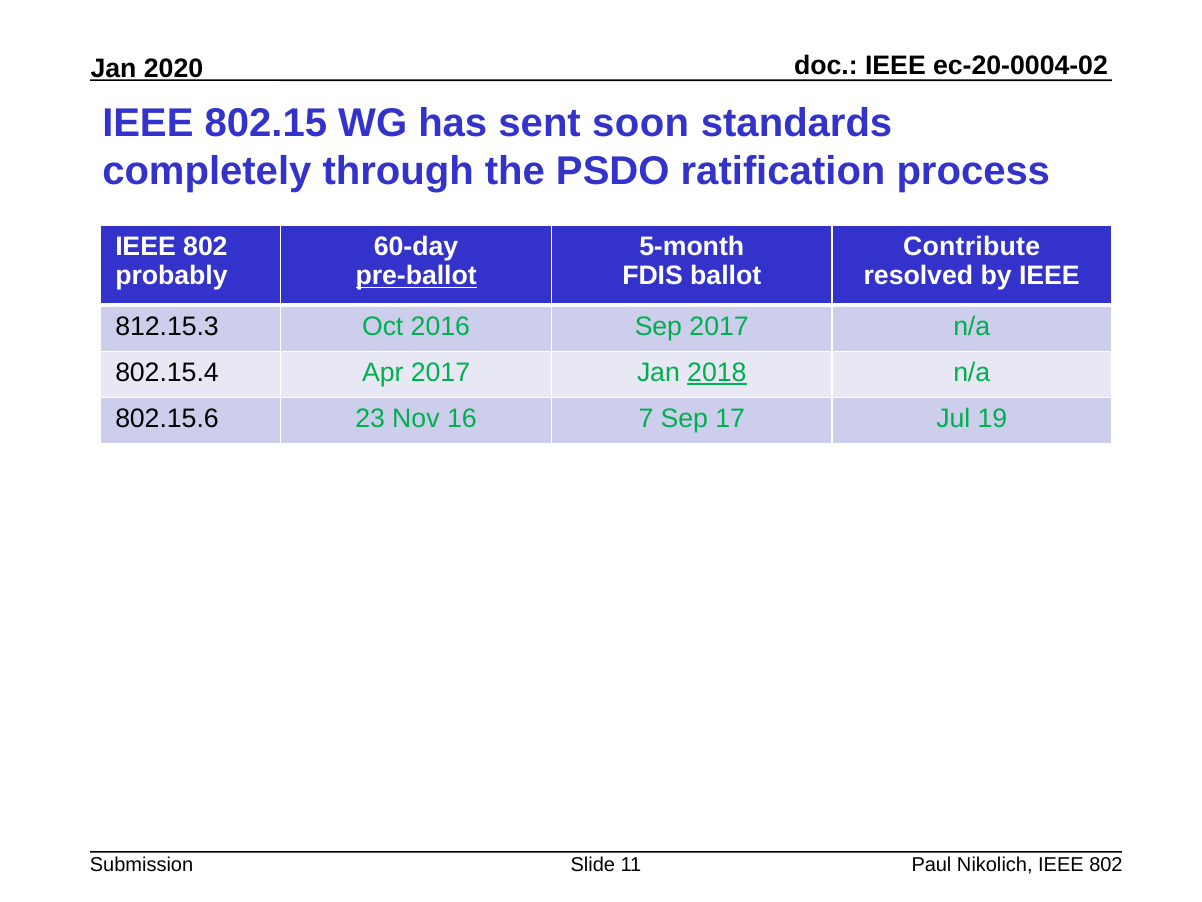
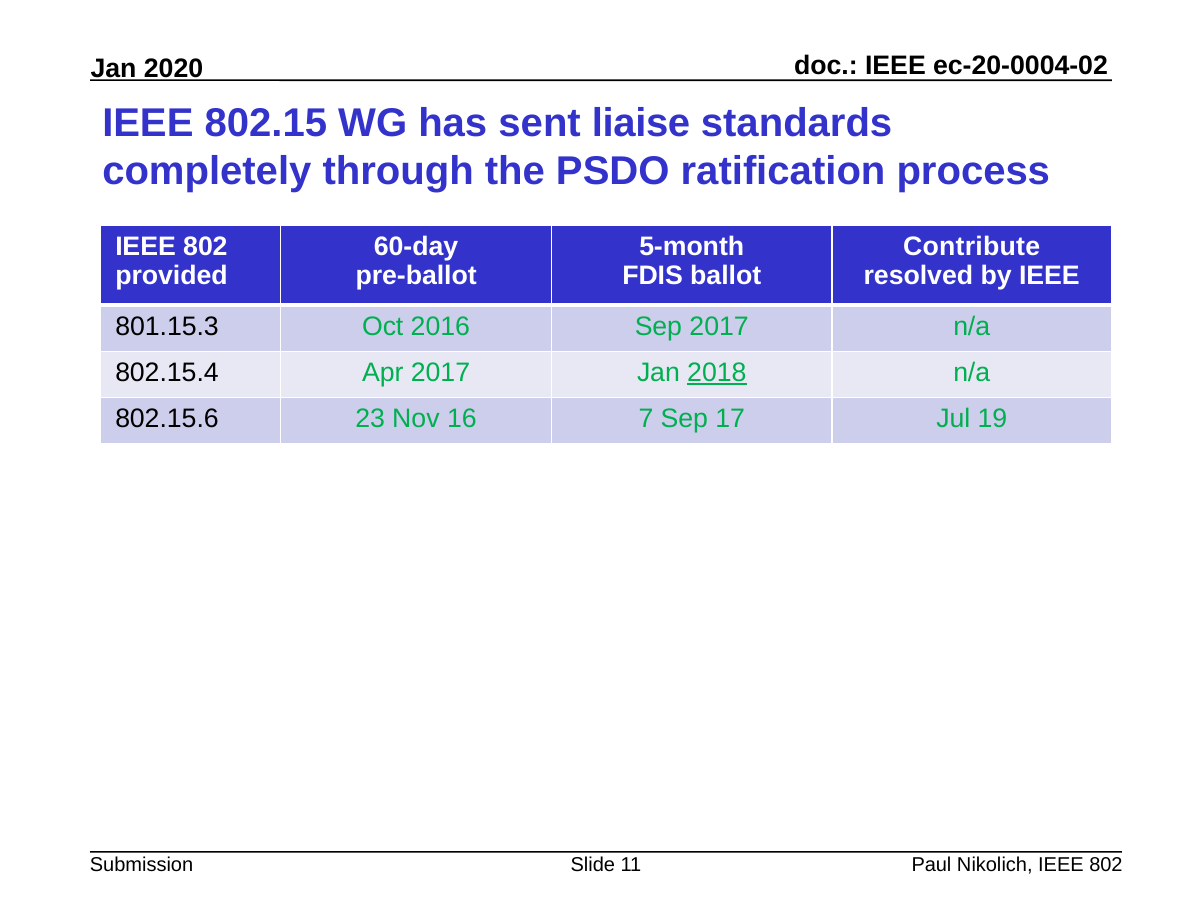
soon: soon -> liaise
probably: probably -> provided
pre-ballot underline: present -> none
812.15.3: 812.15.3 -> 801.15.3
